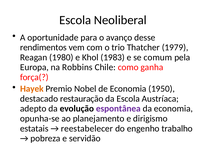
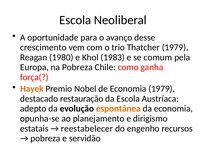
rendimentos: rendimentos -> crescimento
na Robbins: Robbins -> Pobreza
Economia 1950: 1950 -> 1979
espontânea colour: purple -> orange
trabalho: trabalho -> recursos
